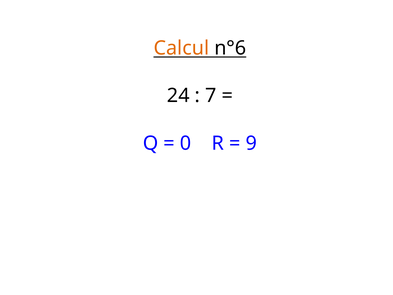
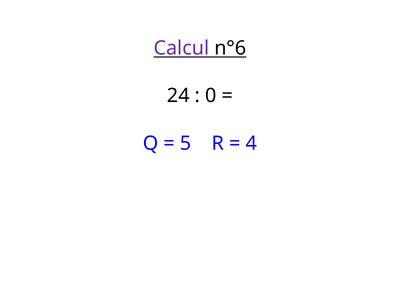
Calcul colour: orange -> purple
7: 7 -> 0
0: 0 -> 5
9: 9 -> 4
